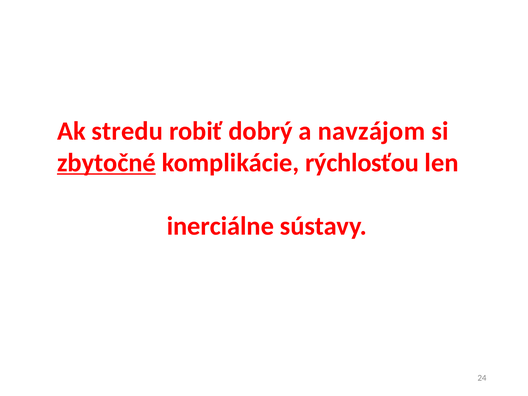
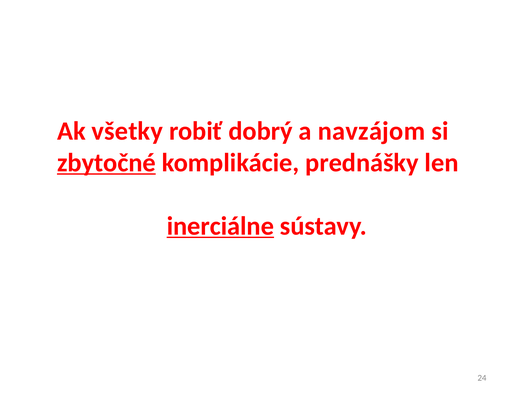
stredu: stredu -> všetky
rýchlosťou: rýchlosťou -> prednášky
inerciálne underline: none -> present
